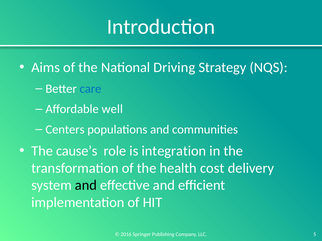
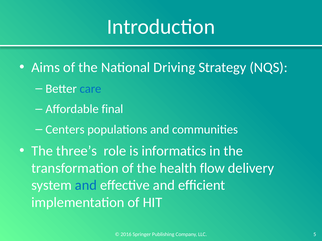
well: well -> final
cause’s: cause’s -> three’s
integration: integration -> informatics
cost: cost -> flow
and at (86, 186) colour: black -> blue
